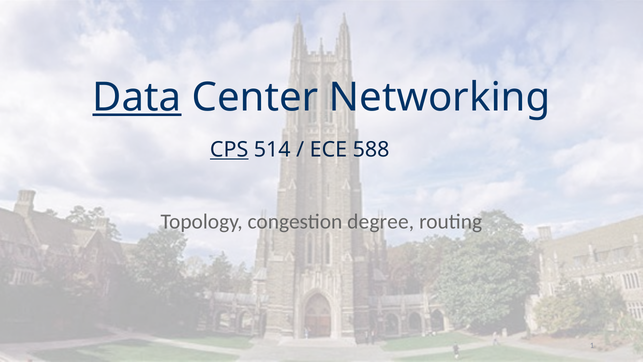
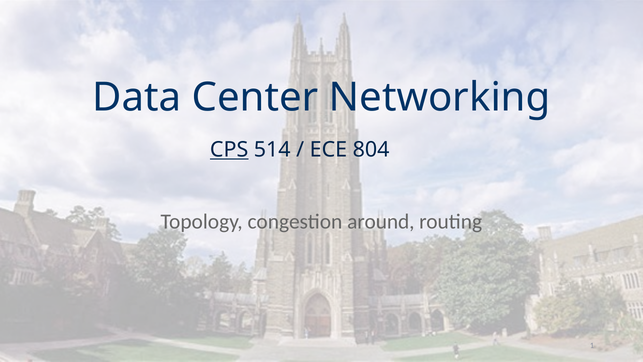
Data underline: present -> none
588: 588 -> 804
degree: degree -> around
